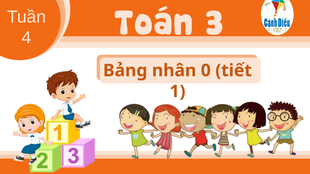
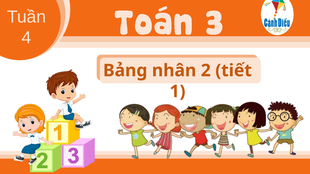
0: 0 -> 2
